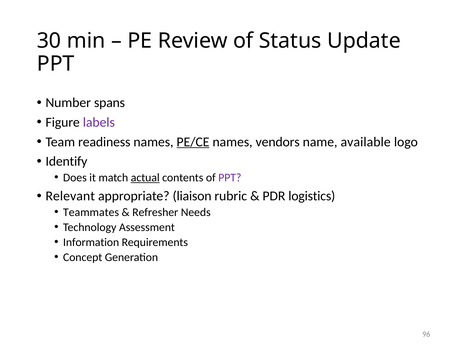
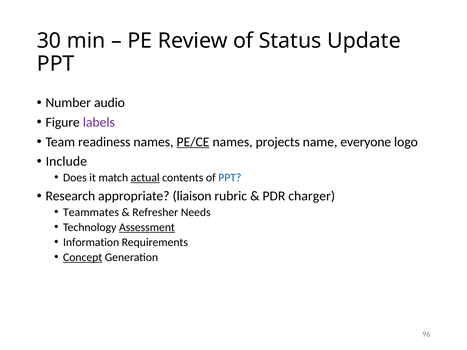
spans: spans -> audio
vendors: vendors -> projects
available: available -> everyone
Identify: Identify -> Include
PPT at (230, 178) colour: purple -> blue
Relevant: Relevant -> Research
logistics: logistics -> charger
Assessment underline: none -> present
Concept underline: none -> present
